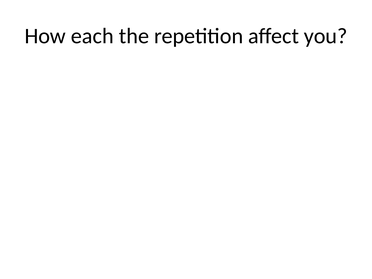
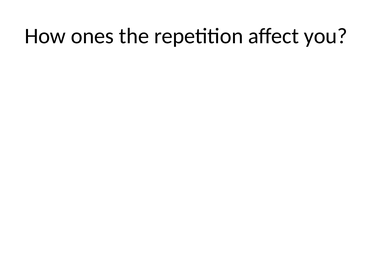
each: each -> ones
